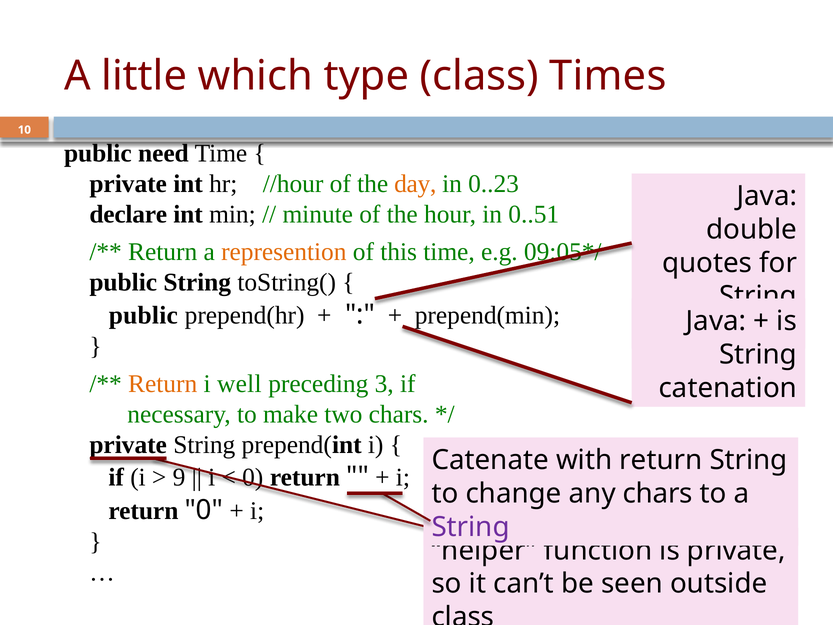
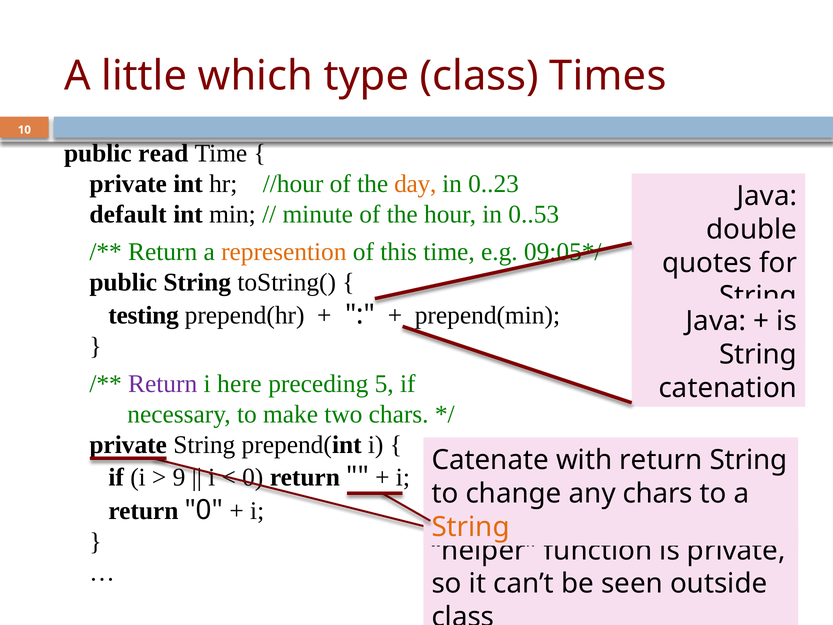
need: need -> read
declare: declare -> default
0..51: 0..51 -> 0..53
public at (143, 315): public -> testing
Return at (163, 383) colour: orange -> purple
well: well -> here
3: 3 -> 5
String at (471, 527) colour: purple -> orange
